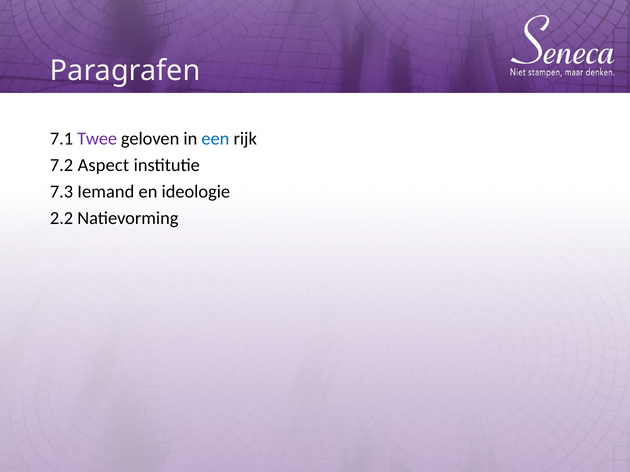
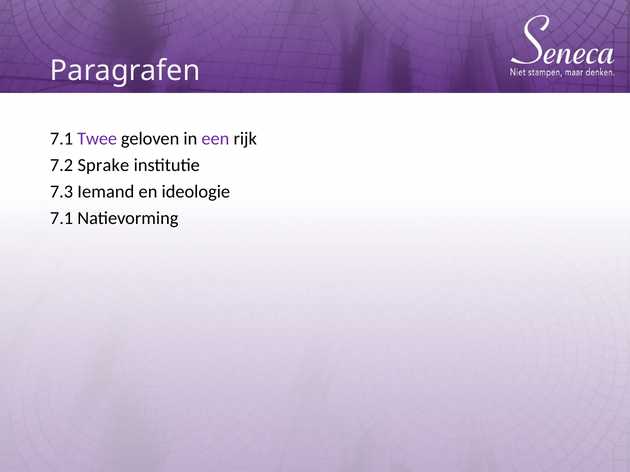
een colour: blue -> purple
Aspect: Aspect -> Sprake
2.2 at (62, 218): 2.2 -> 7.1
